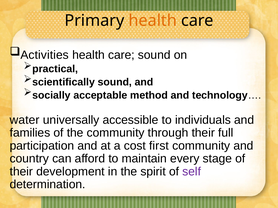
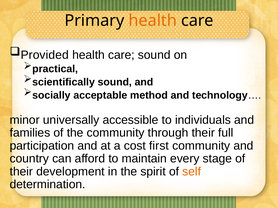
Activities: Activities -> Provided
water: water -> minor
self colour: purple -> orange
